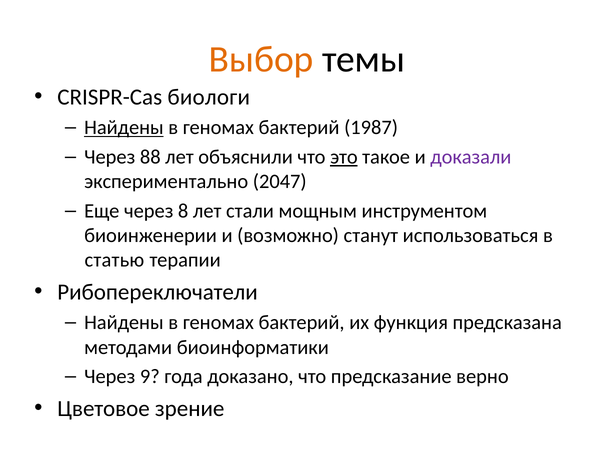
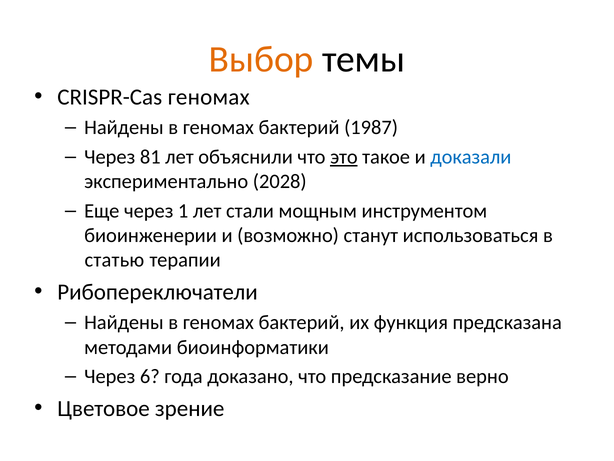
CRISPR-Cas биологи: биологи -> геномах
Найдены at (124, 128) underline: present -> none
88: 88 -> 81
доказали colour: purple -> blue
2047: 2047 -> 2028
8: 8 -> 1
9: 9 -> 6
